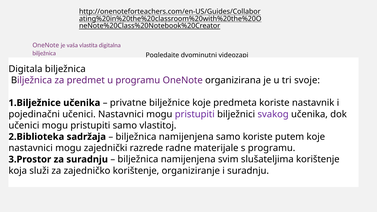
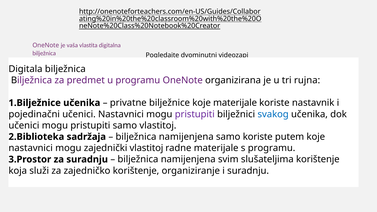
svoje: svoje -> rujna
koje predmeta: predmeta -> materijale
svakog colour: purple -> blue
zajednički razrede: razrede -> vlastitoj
